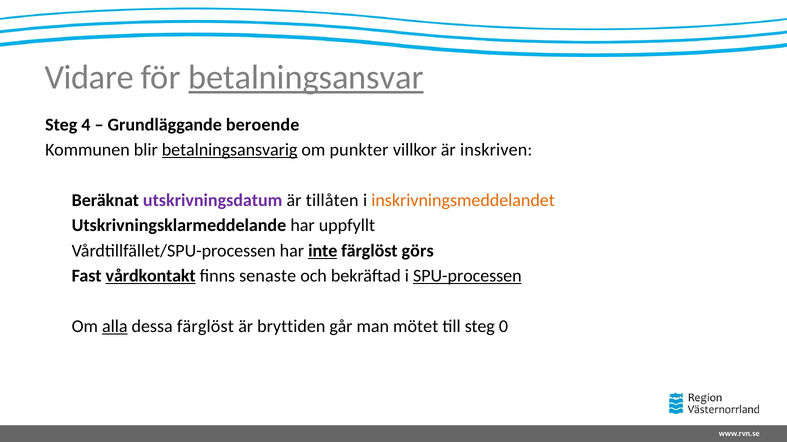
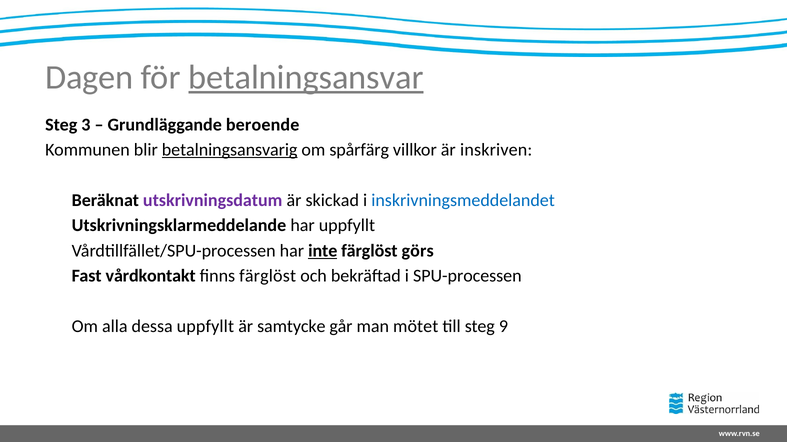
Vidare: Vidare -> Dagen
4: 4 -> 3
punkter: punkter -> spårfärg
tillåten: tillåten -> skickad
inskrivningsmeddelandet colour: orange -> blue
vårdkontakt underline: present -> none
finns senaste: senaste -> färglöst
SPU-processen underline: present -> none
alla underline: present -> none
dessa färglöst: färglöst -> uppfyllt
bryttiden: bryttiden -> samtycke
0: 0 -> 9
